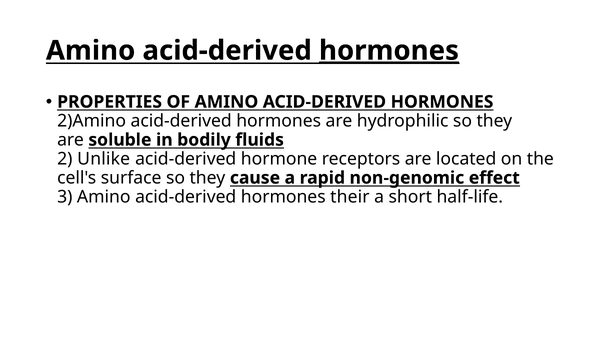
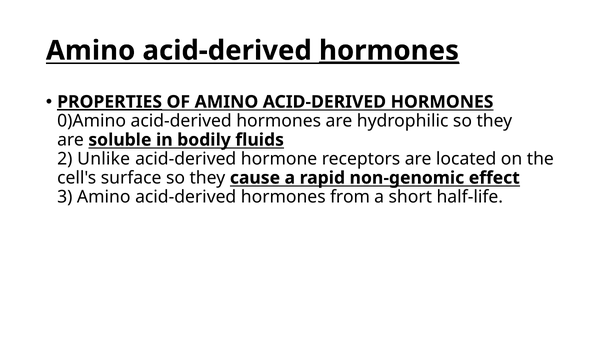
PROPERTIES underline: none -> present
2)Amino: 2)Amino -> 0)Amino
their: their -> from
